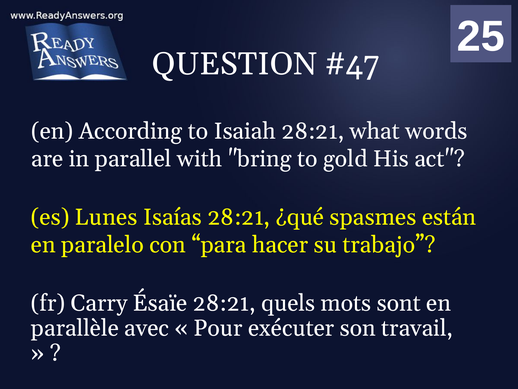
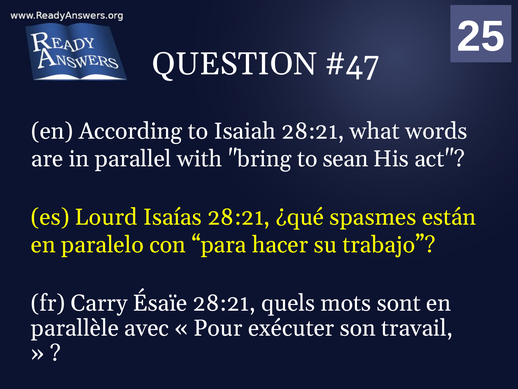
gold: gold -> sean
Lunes: Lunes -> Lourd
